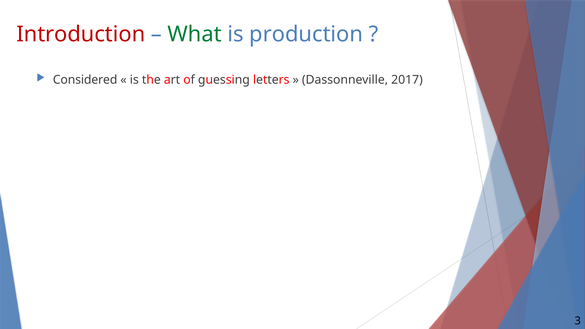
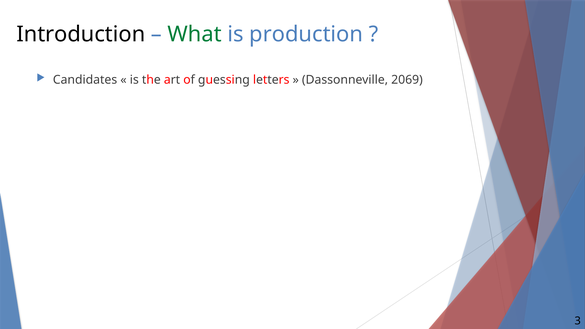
Introduction colour: red -> black
Considered: Considered -> Candidates
2017: 2017 -> 2069
